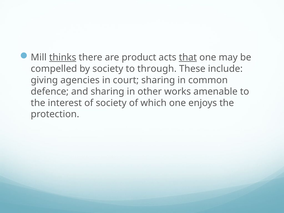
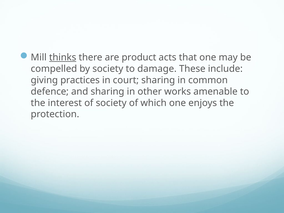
that underline: present -> none
through: through -> damage
agencies: agencies -> practices
